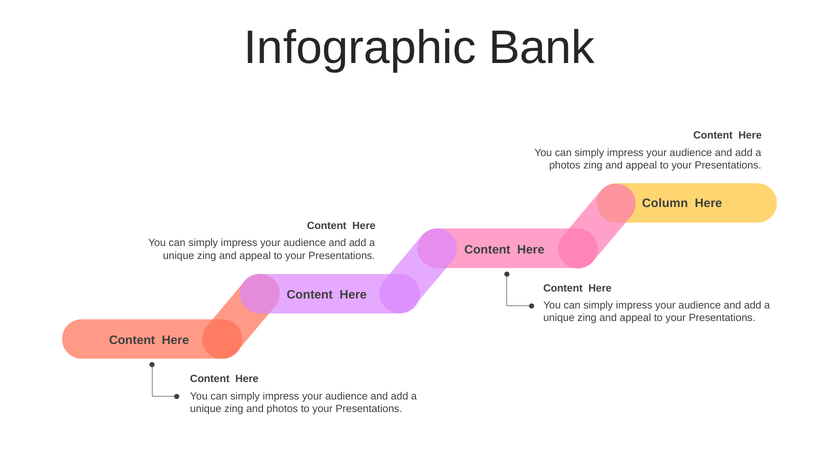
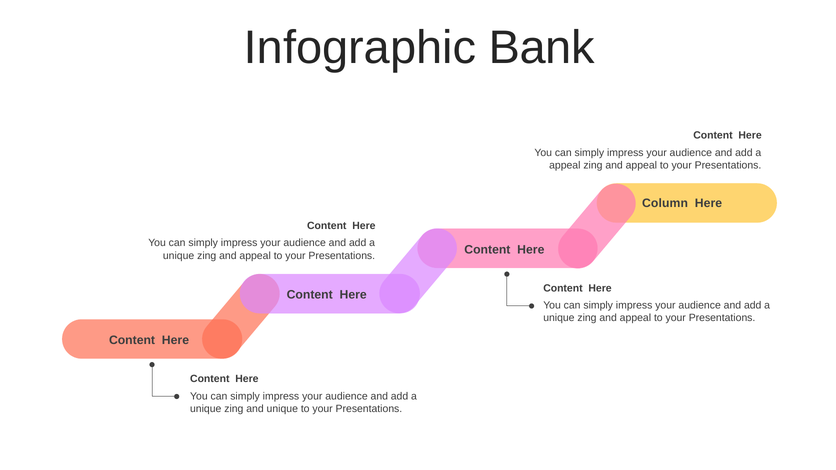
photos at (565, 165): photos -> appeal
and photos: photos -> unique
